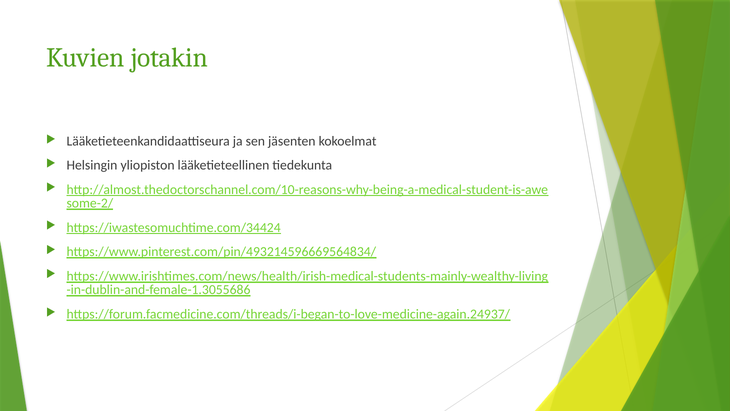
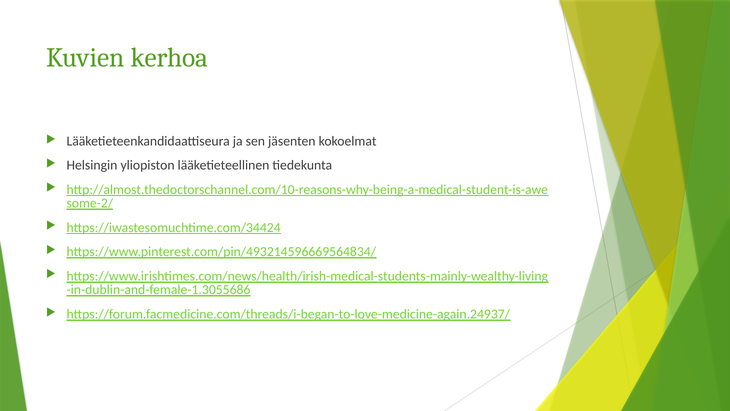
jotakin: jotakin -> kerhoa
